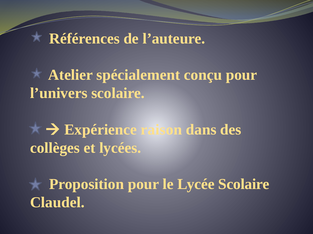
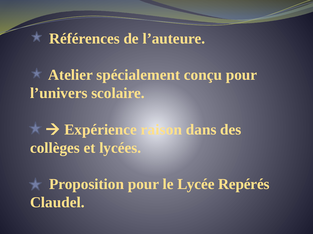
Lycée Scolaire: Scolaire -> Repérés
